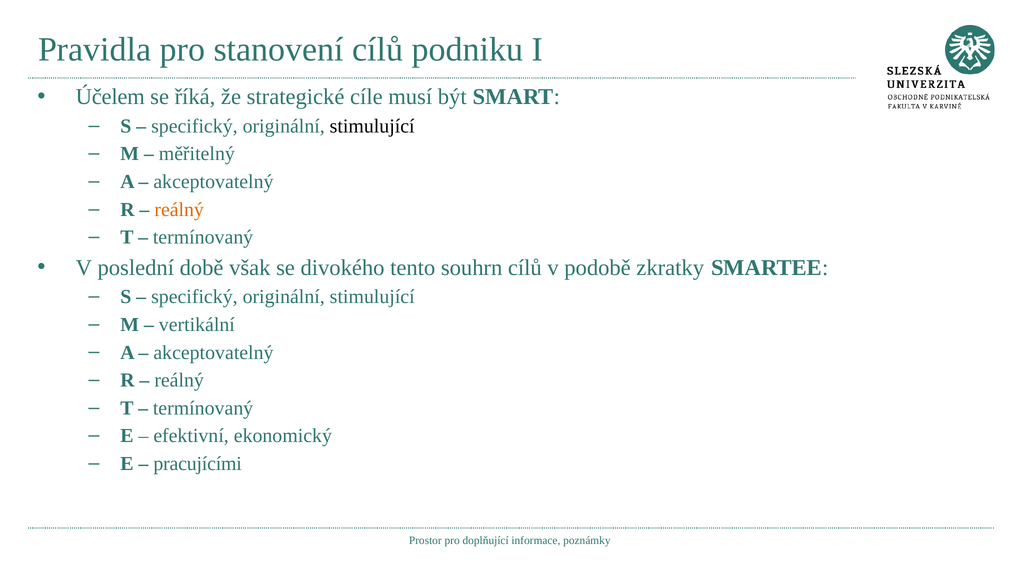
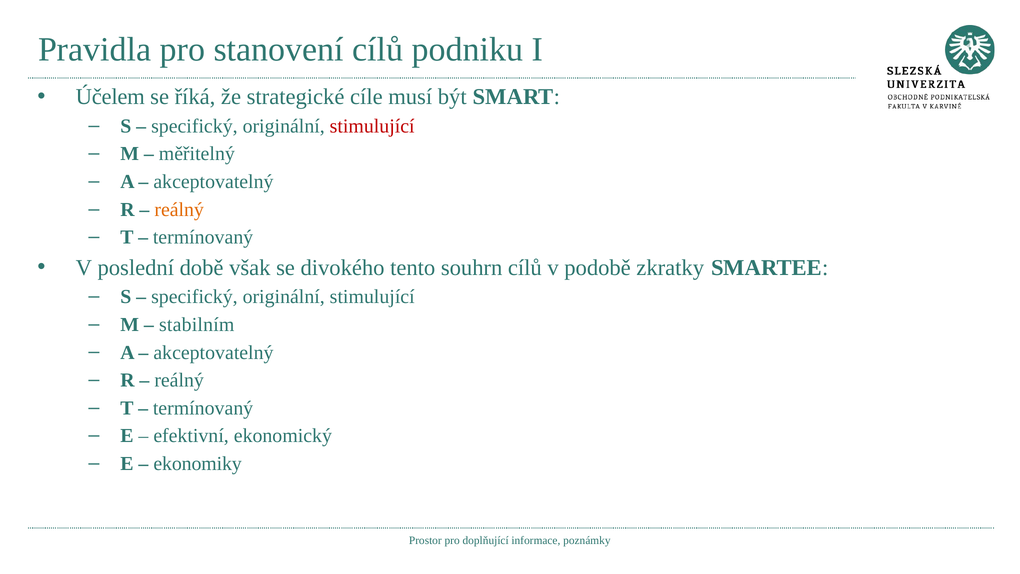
stimulující at (372, 126) colour: black -> red
vertikální: vertikální -> stabilním
pracujícími: pracujícími -> ekonomiky
